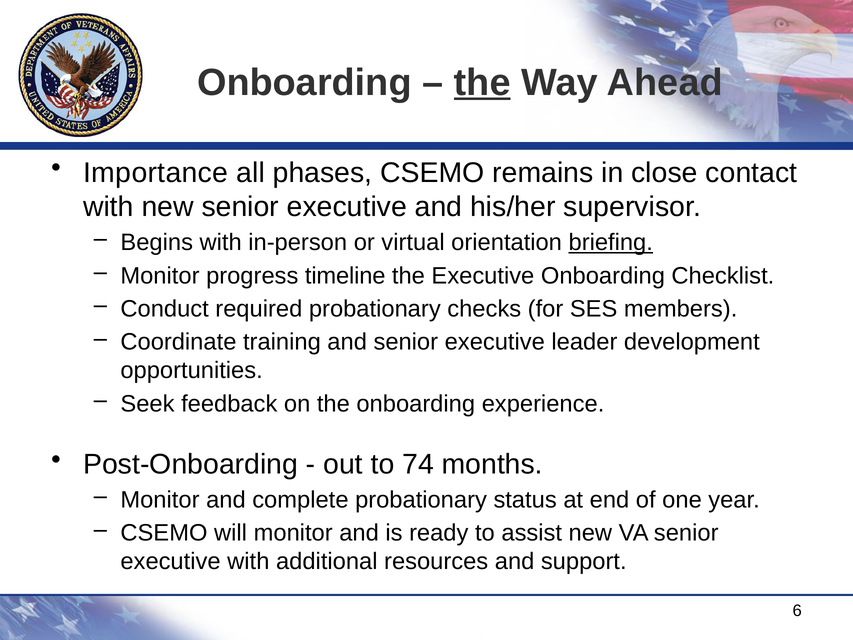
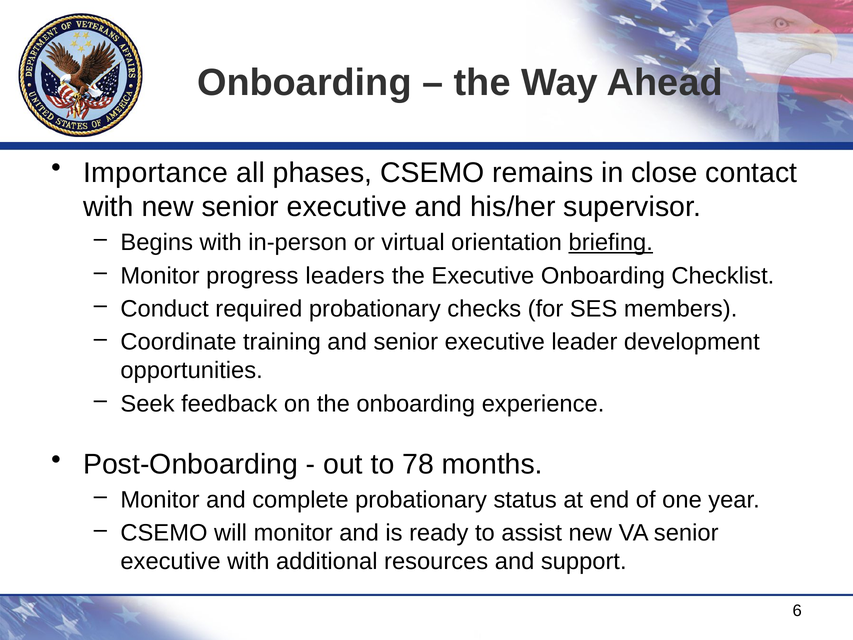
the at (482, 82) underline: present -> none
timeline: timeline -> leaders
74: 74 -> 78
